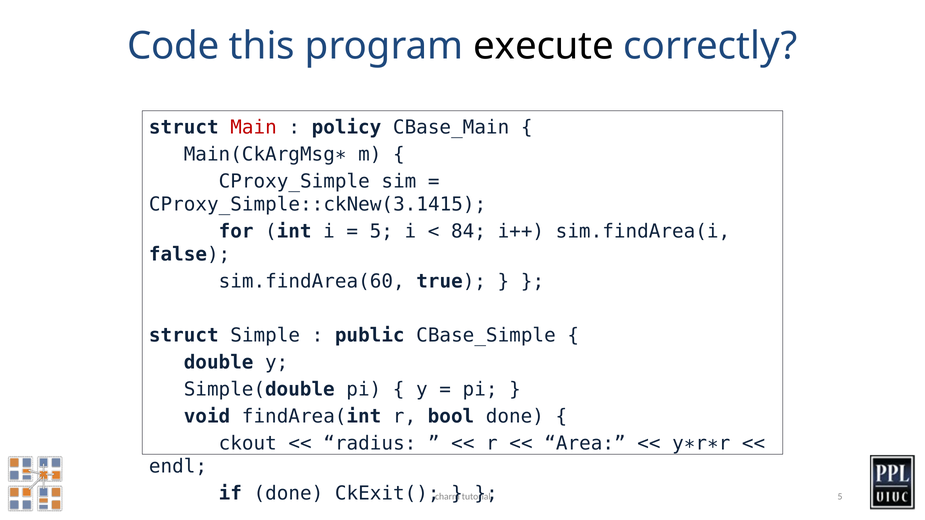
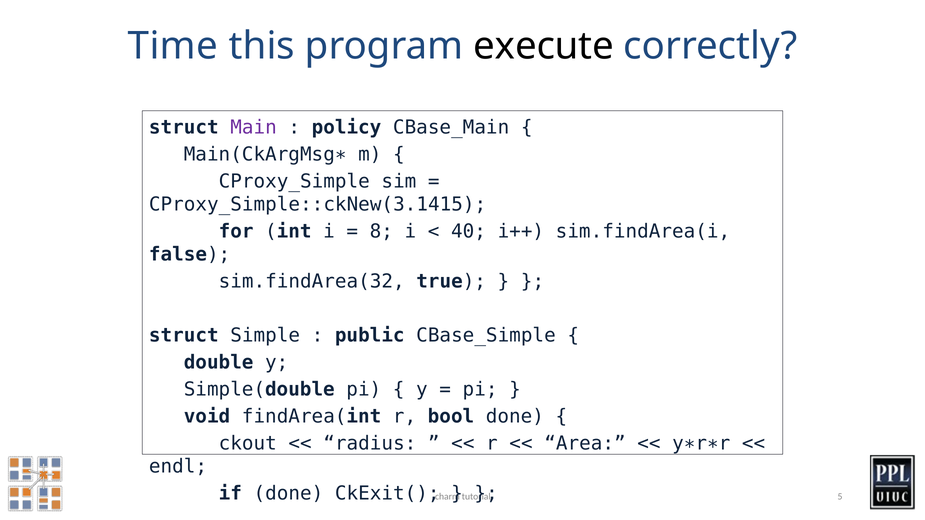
Code: Code -> Time
Main colour: red -> purple
5 at (381, 231): 5 -> 8
84: 84 -> 40
sim.findArea(60: sim.findArea(60 -> sim.findArea(32
